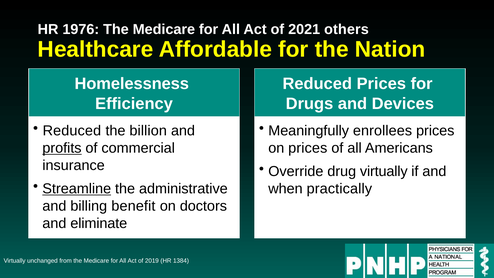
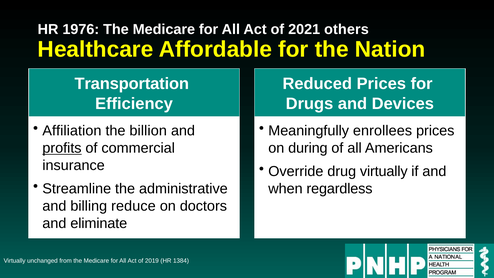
Homelessness: Homelessness -> Transportation
Reduced at (72, 131): Reduced -> Affiliation
on prices: prices -> during
Streamline underline: present -> none
practically: practically -> regardless
benefit: benefit -> reduce
